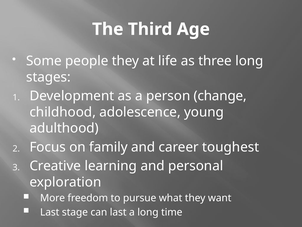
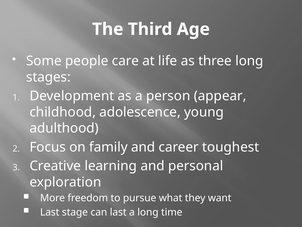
people they: they -> care
change: change -> appear
